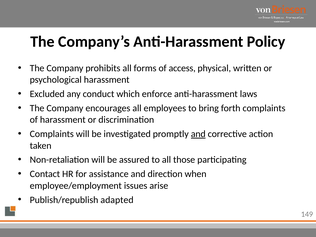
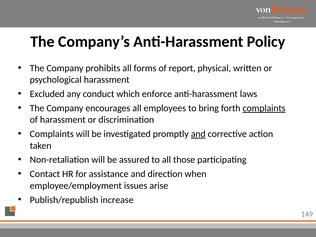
access: access -> report
complaints at (264, 108) underline: none -> present
adapted: adapted -> increase
